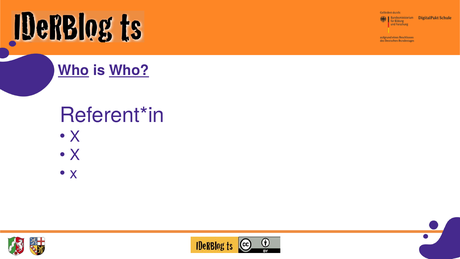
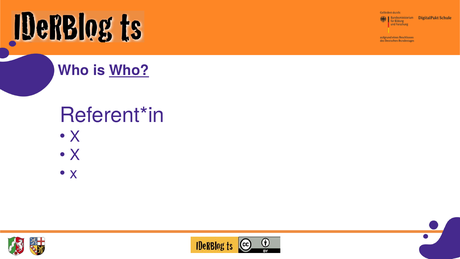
Who at (74, 70) underline: present -> none
